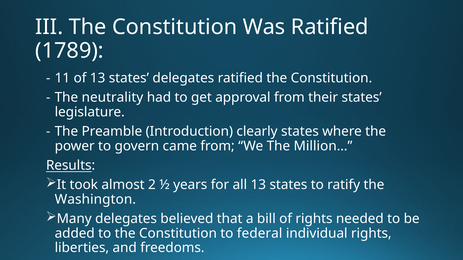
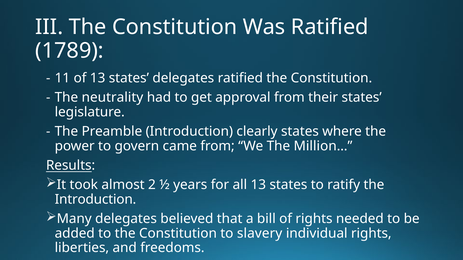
Washington at (95, 200): Washington -> Introduction
federal: federal -> slavery
